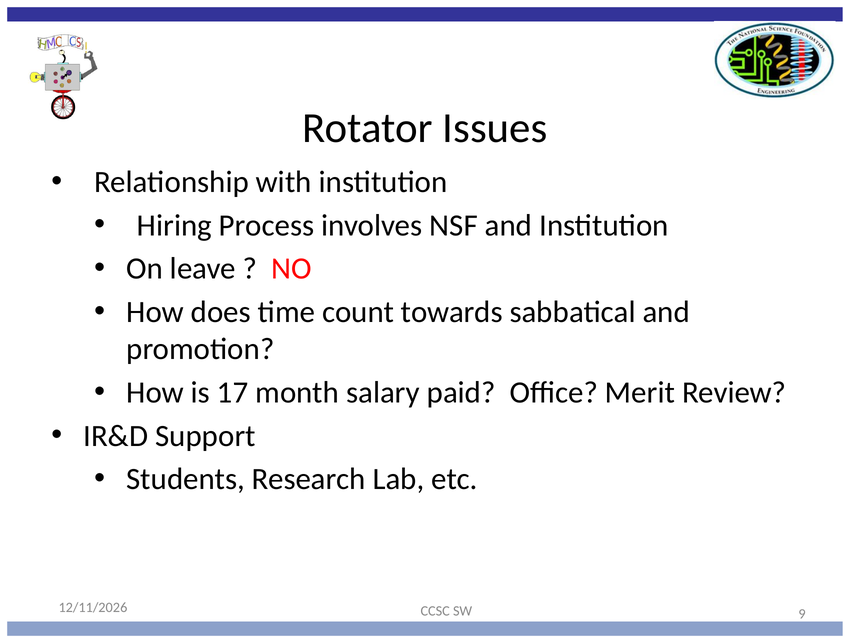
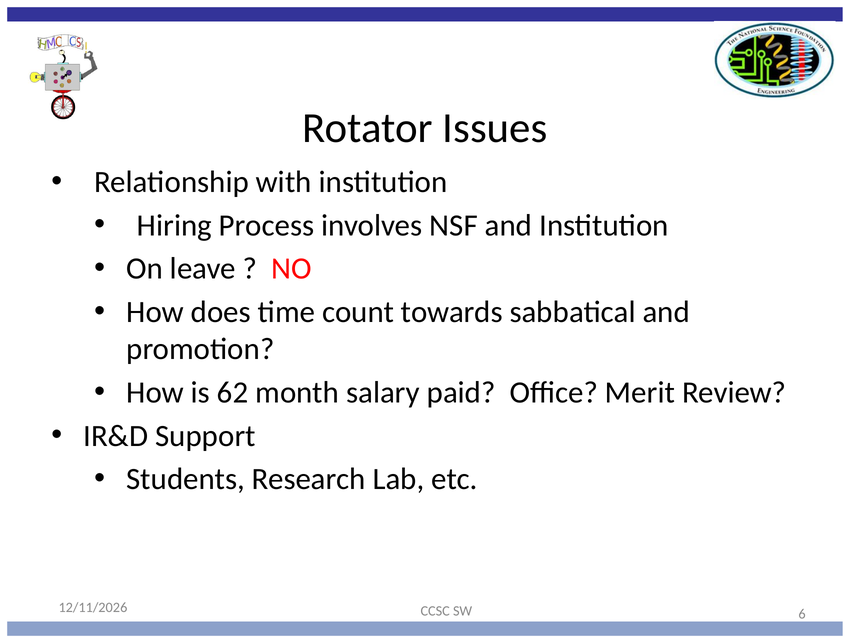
17: 17 -> 62
9: 9 -> 6
